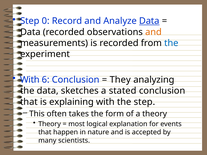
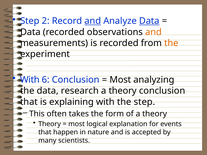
Step 0: 0 -> 2
and at (93, 21) underline: none -> present
the at (171, 43) colour: blue -> orange
They at (120, 80): They -> Most
sketches: sketches -> research
stated at (123, 91): stated -> theory
